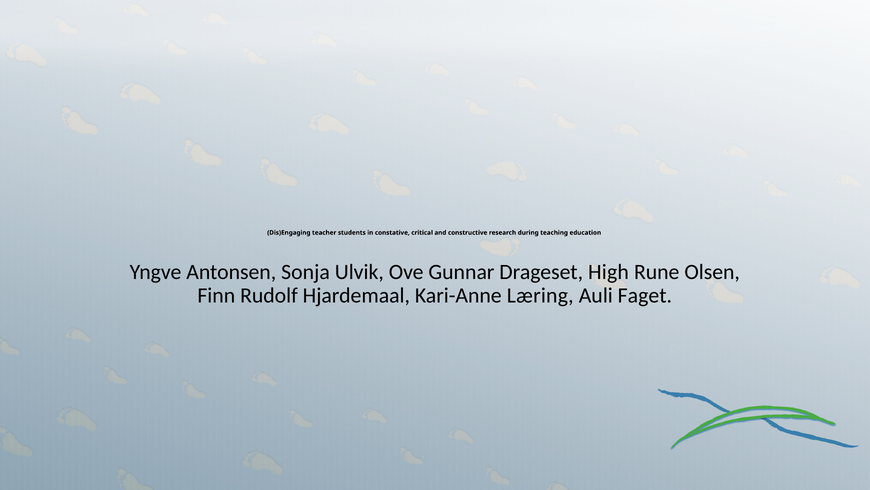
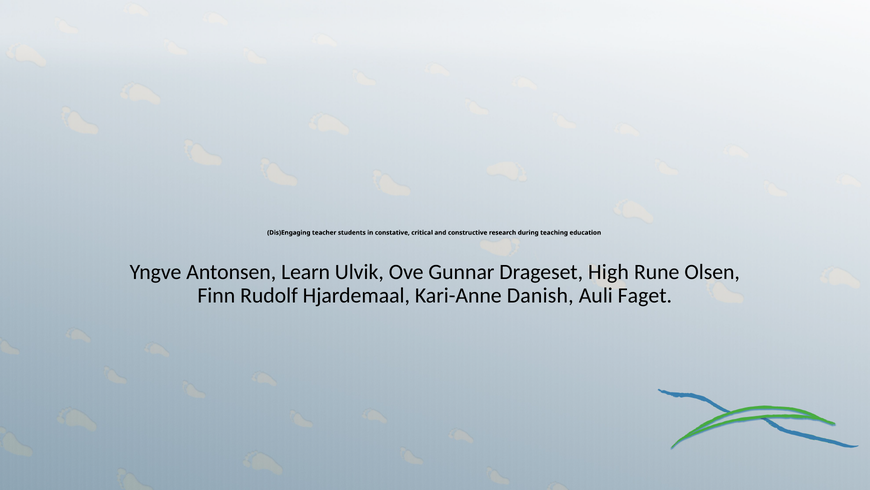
Sonja: Sonja -> Learn
Læring: Læring -> Danish
